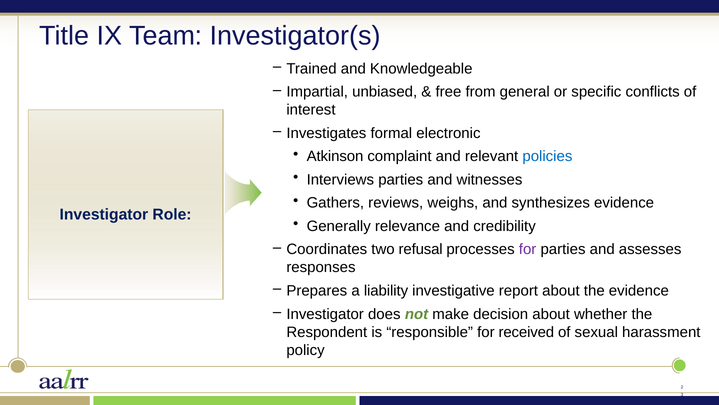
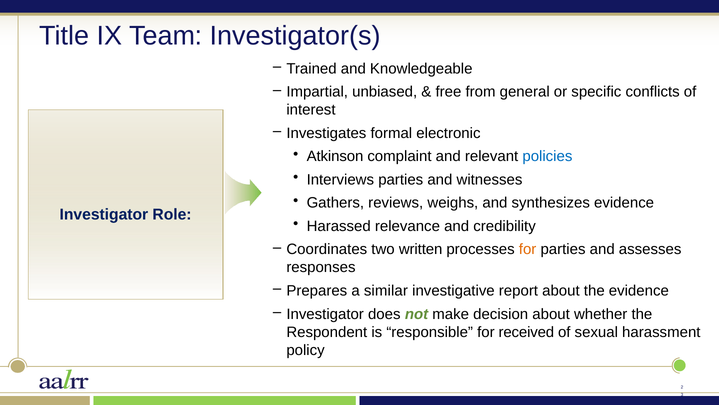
Generally: Generally -> Harassed
refusal: refusal -> written
for at (528, 249) colour: purple -> orange
liability: liability -> similar
